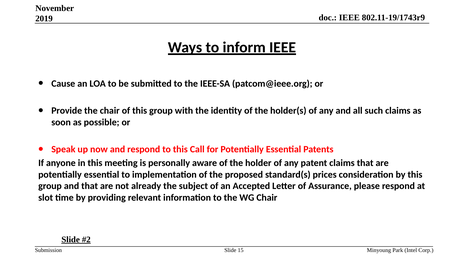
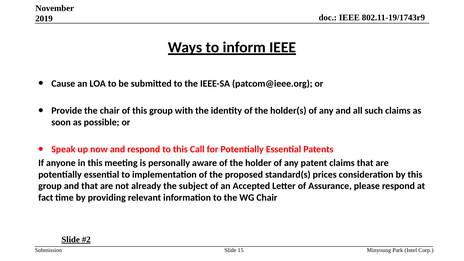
slot: slot -> fact
